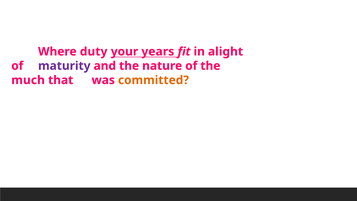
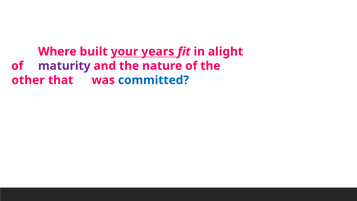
duty: duty -> built
much: much -> other
committed colour: orange -> blue
